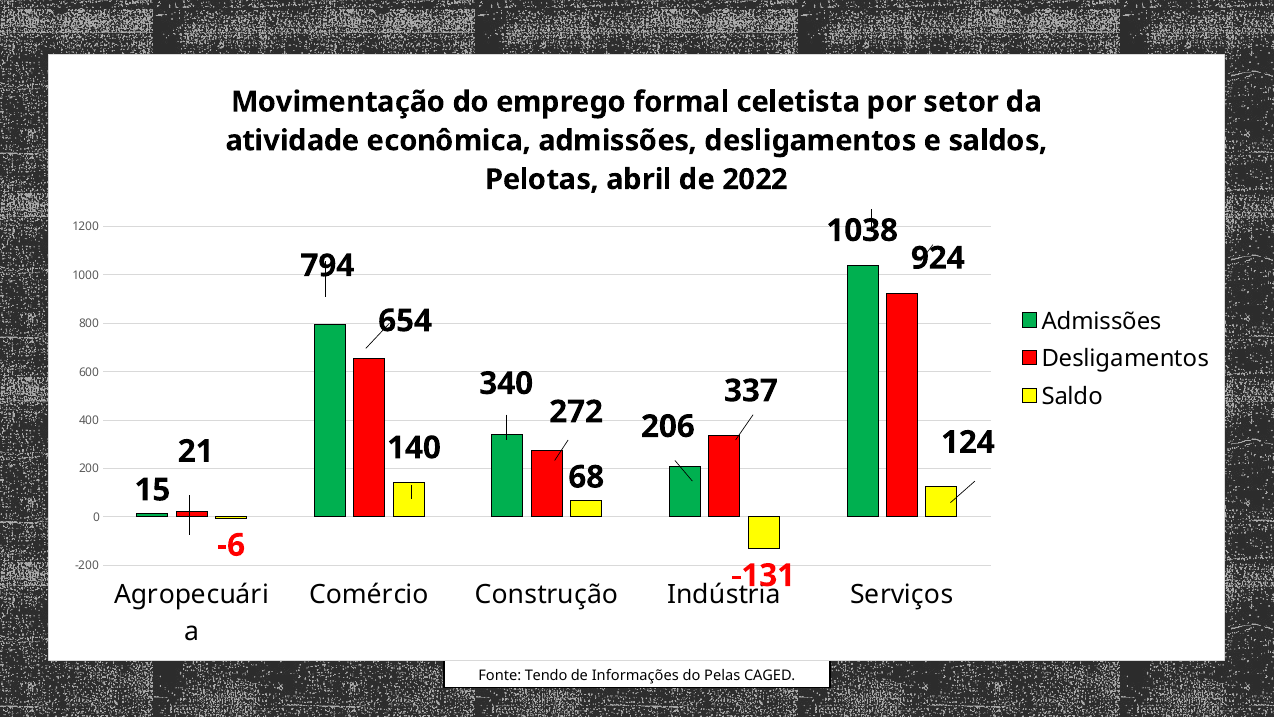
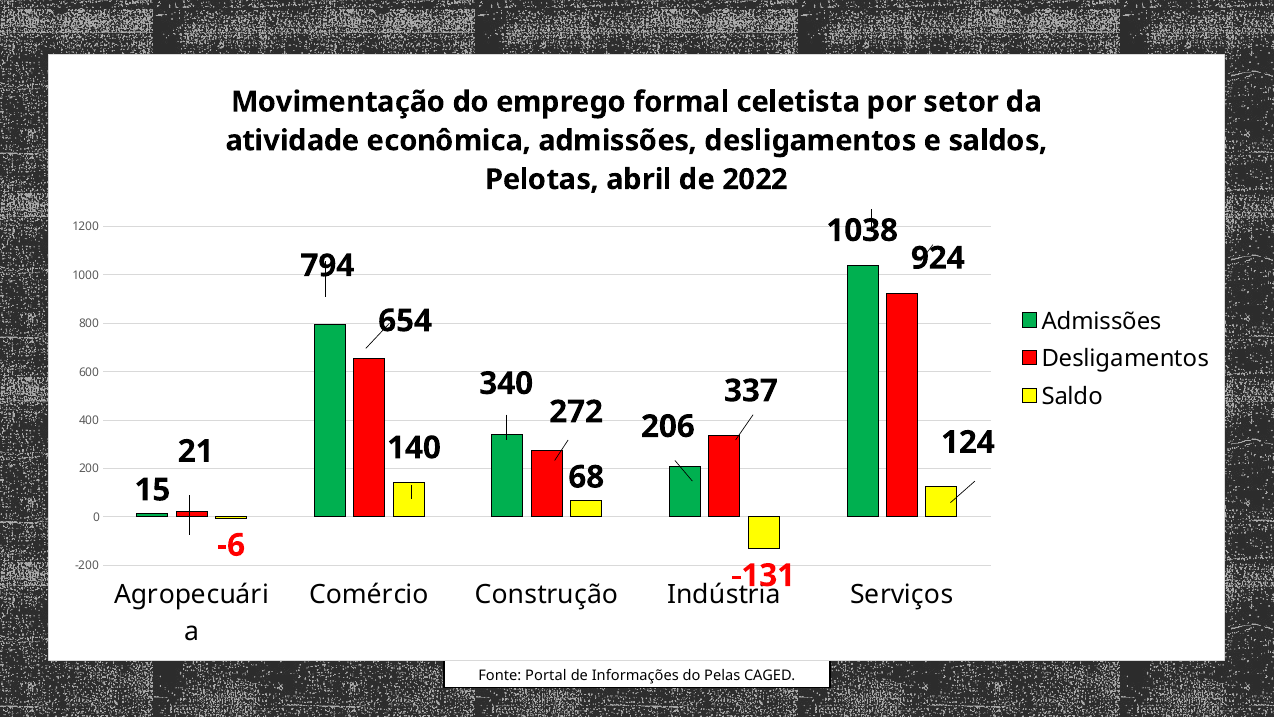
Tendo: Tendo -> Portal
